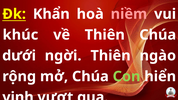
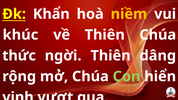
niềm colour: pink -> yellow
dưới: dưới -> thức
ngào: ngào -> dâng
